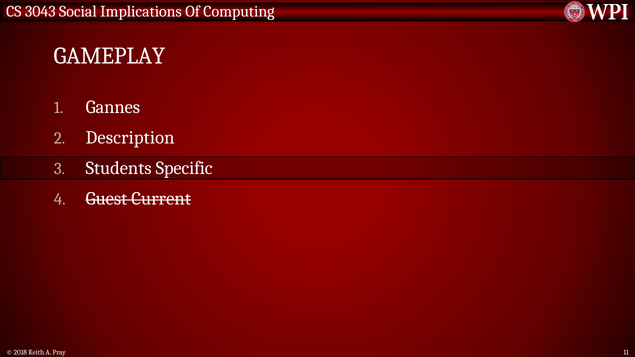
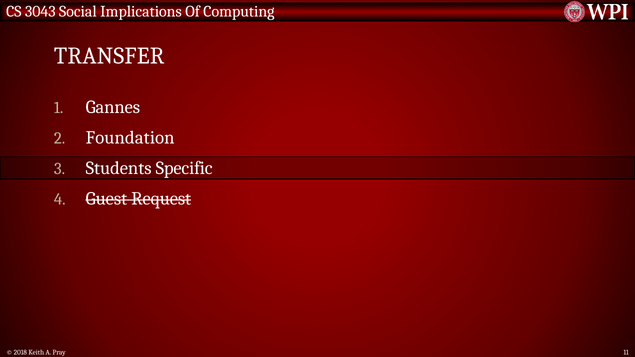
GAMEPLAY: GAMEPLAY -> TRANSFER
Description: Description -> Foundation
Current: Current -> Request
